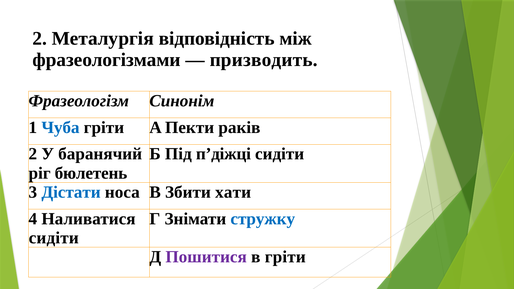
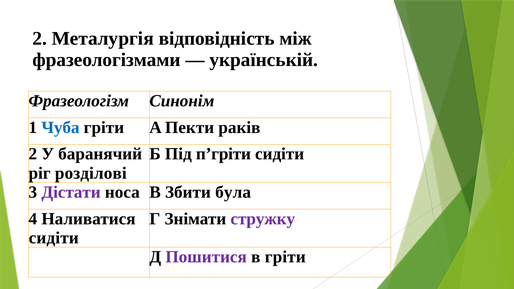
призводить: призводить -> українській
п’діжці: п’діжці -> п’гріти
бюлетень: бюлетень -> розділові
Дістати colour: blue -> purple
хати: хати -> була
стружку colour: blue -> purple
